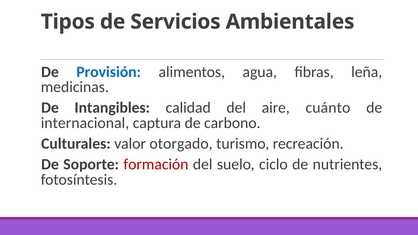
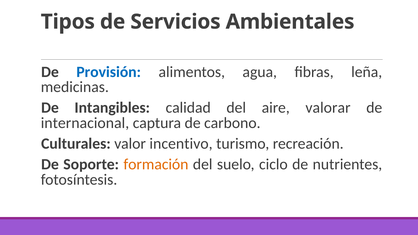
cuánto: cuánto -> valorar
otorgado: otorgado -> incentivo
formación colour: red -> orange
